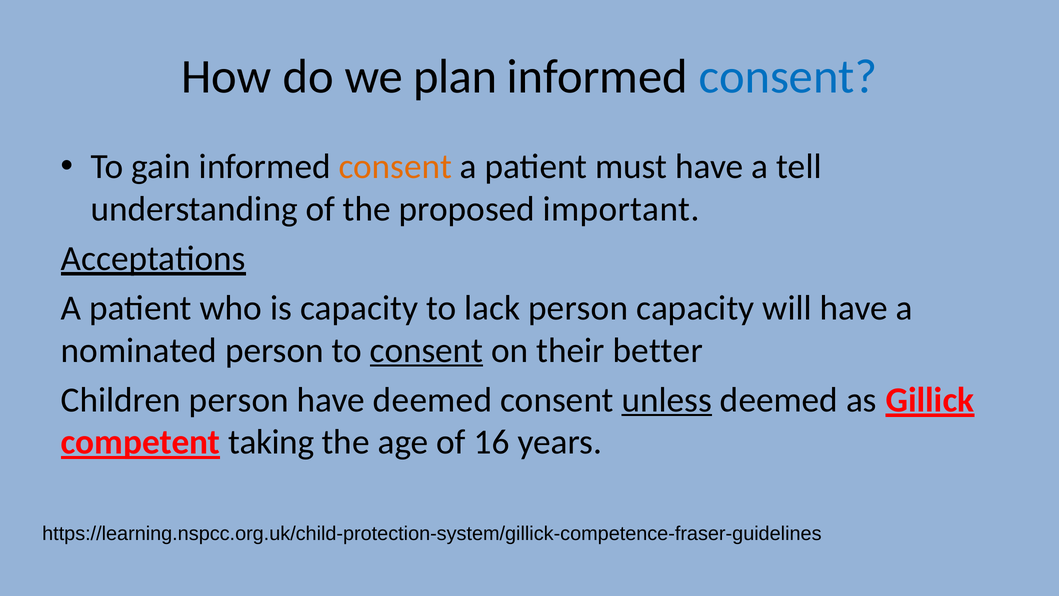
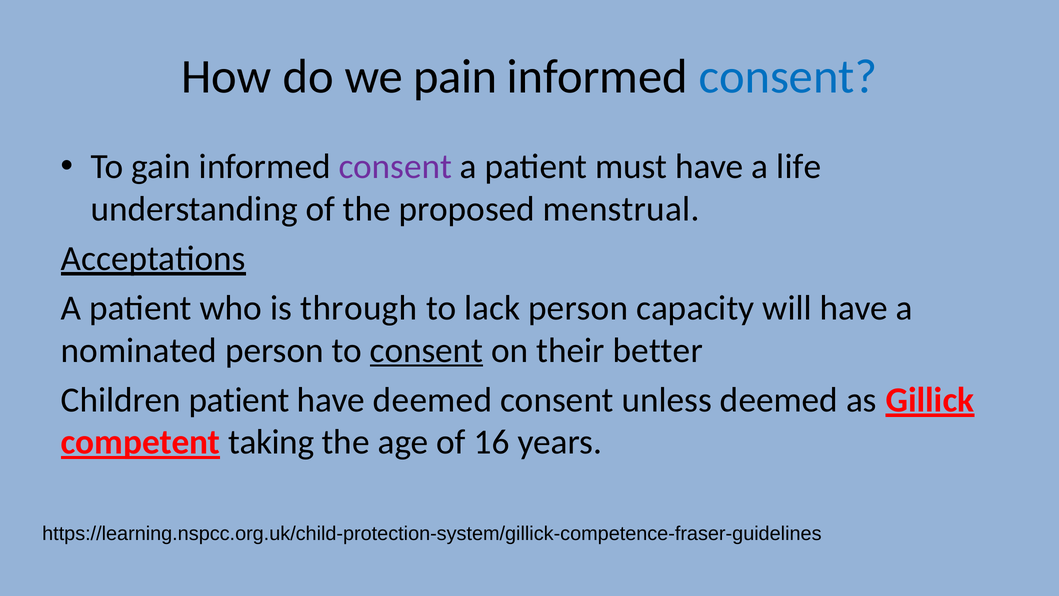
plan: plan -> pain
consent at (395, 167) colour: orange -> purple
tell: tell -> life
important: important -> menstrual
is capacity: capacity -> through
Children person: person -> patient
unless underline: present -> none
